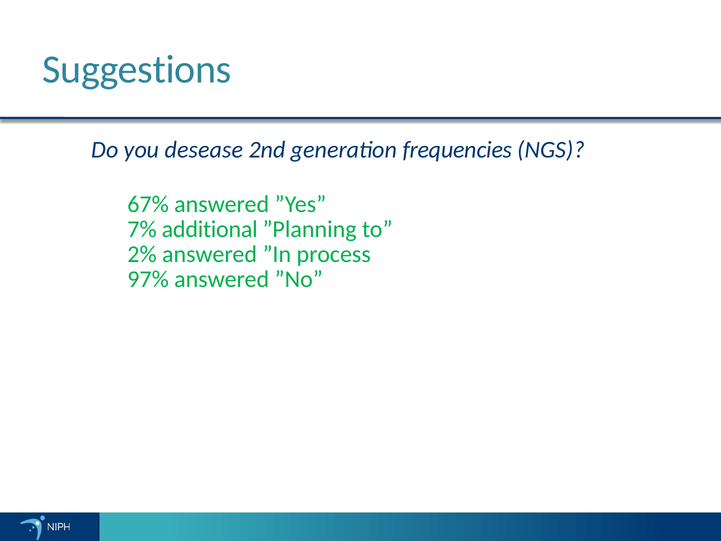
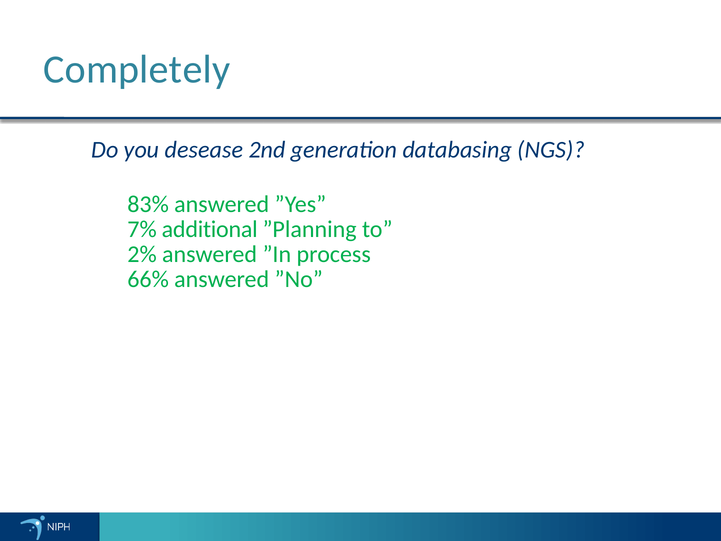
Suggestions: Suggestions -> Completely
frequencies: frequencies -> databasing
67%: 67% -> 83%
97%: 97% -> 66%
